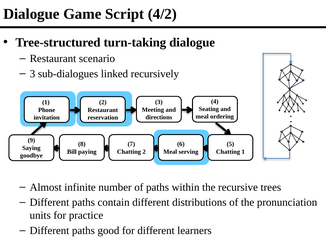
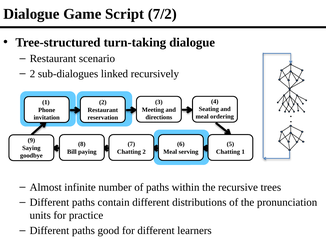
4/2: 4/2 -> 7/2
3 at (32, 74): 3 -> 2
